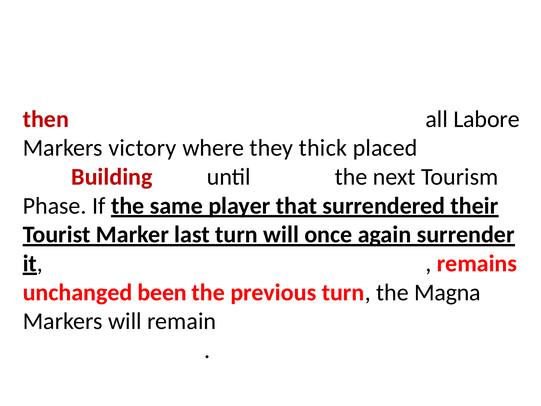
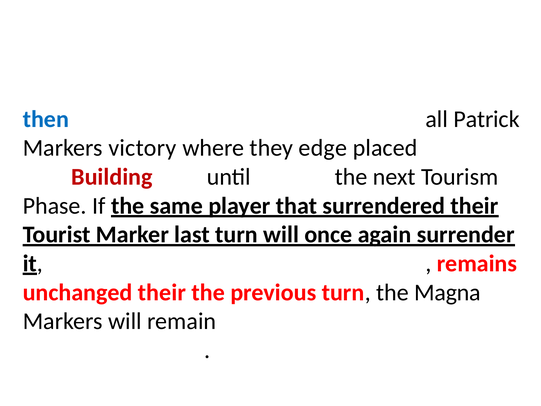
then colour: red -> blue
Labore: Labore -> Patrick
thick: thick -> edge
unchanged been: been -> their
